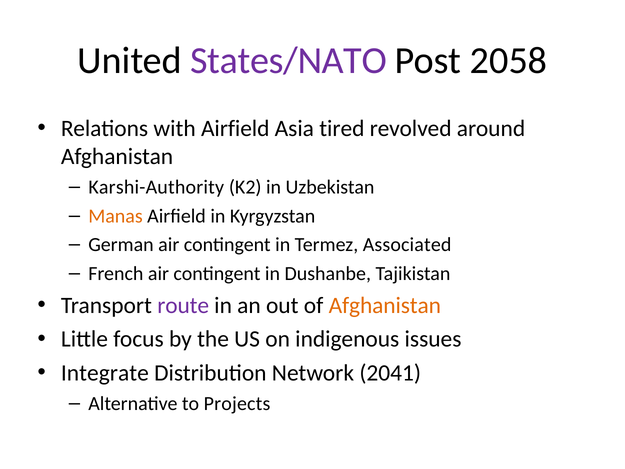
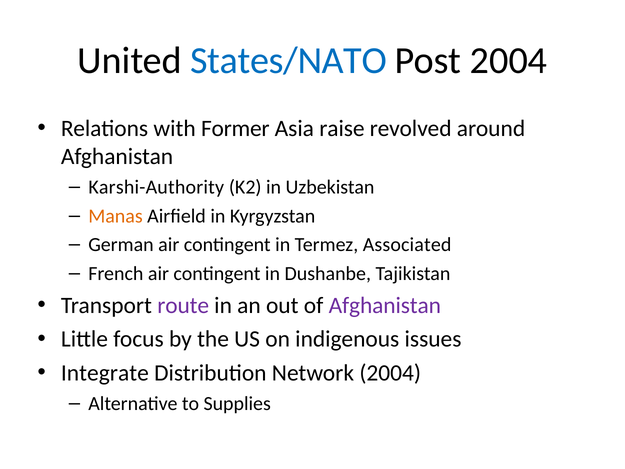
States/NATO colour: purple -> blue
Post 2058: 2058 -> 2004
with Airfield: Airfield -> Former
tired: tired -> raise
Afghanistan at (385, 305) colour: orange -> purple
Network 2041: 2041 -> 2004
Projects: Projects -> Supplies
